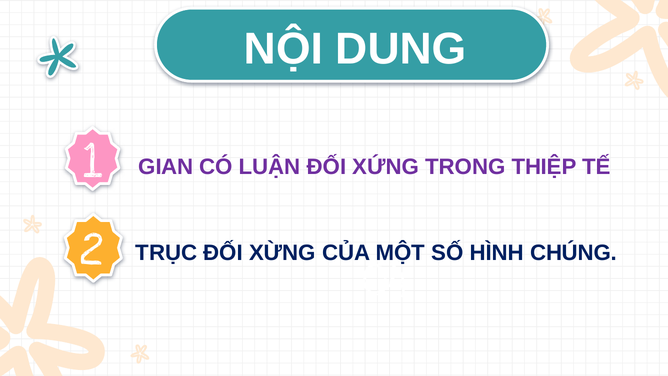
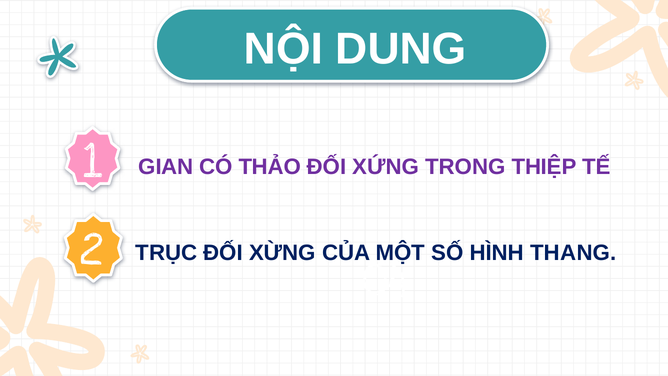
LUẬN: LUẬN -> THẢO
CHÚNG: CHÚNG -> THANG
